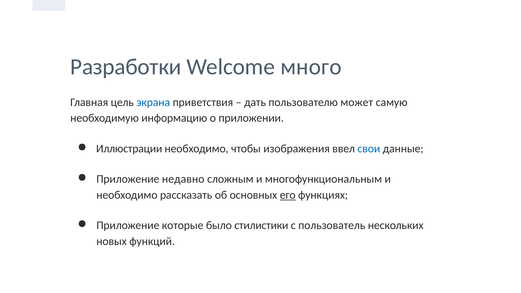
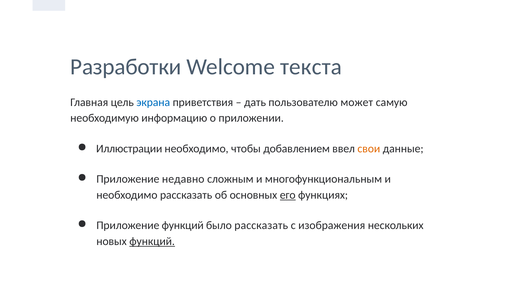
много: много -> текста
изображения: изображения -> добавлением
свои colour: blue -> orange
Приложение которые: которые -> функций
было стилистики: стилистики -> рассказать
пользователь: пользователь -> изображения
функций at (152, 241) underline: none -> present
